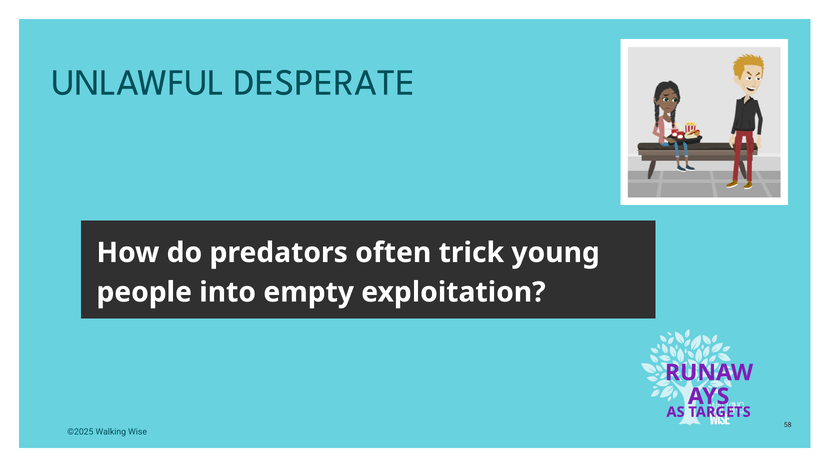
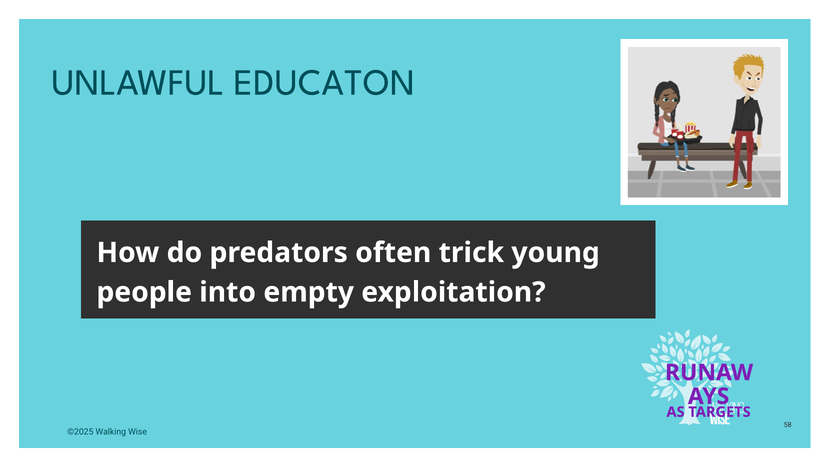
DESPERATE: DESPERATE -> EDUCATON
